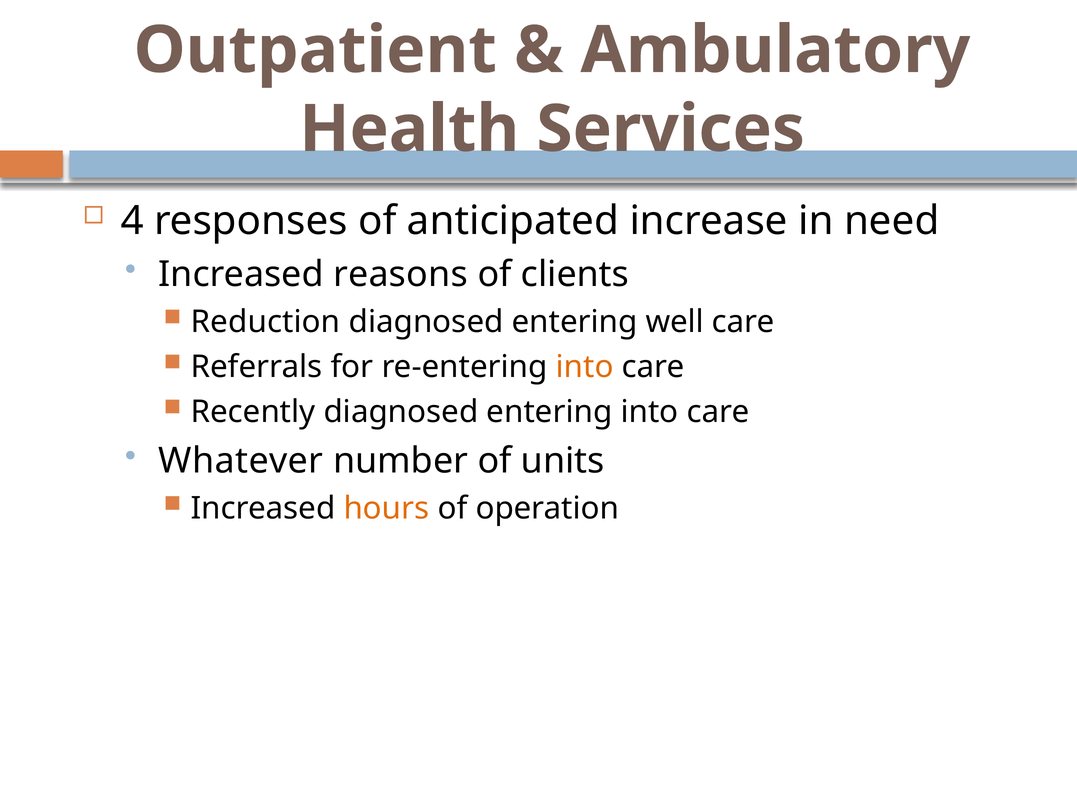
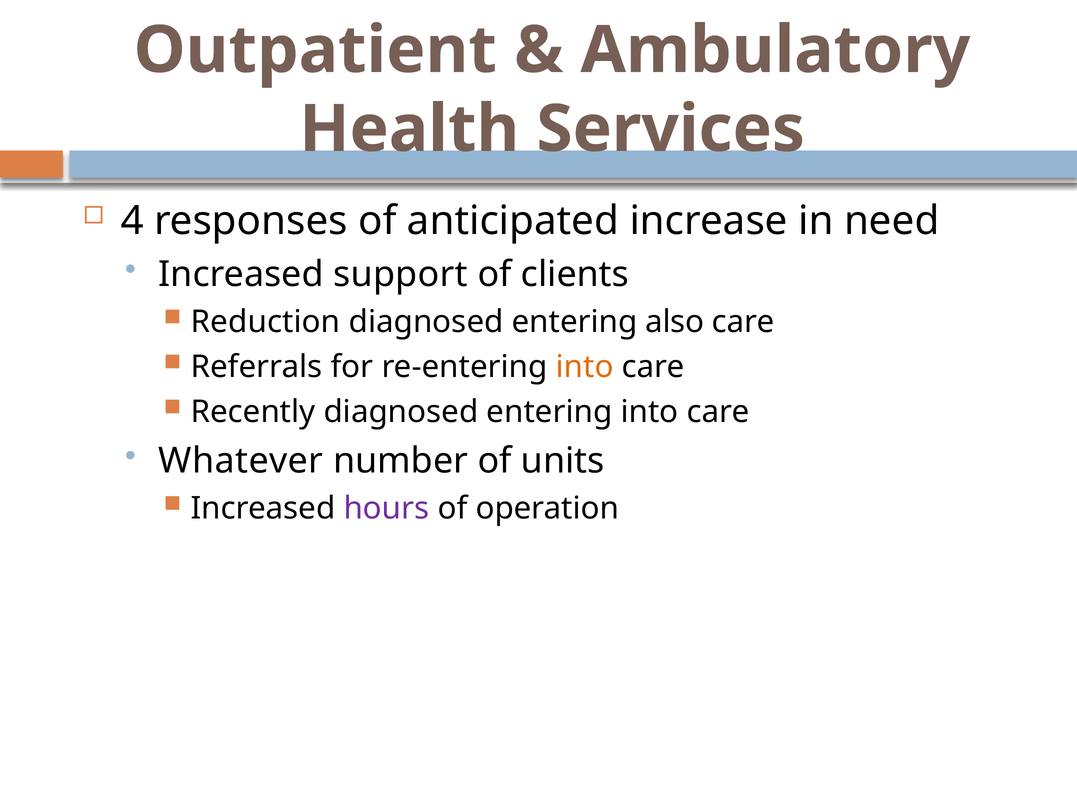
reasons: reasons -> support
well: well -> also
hours colour: orange -> purple
